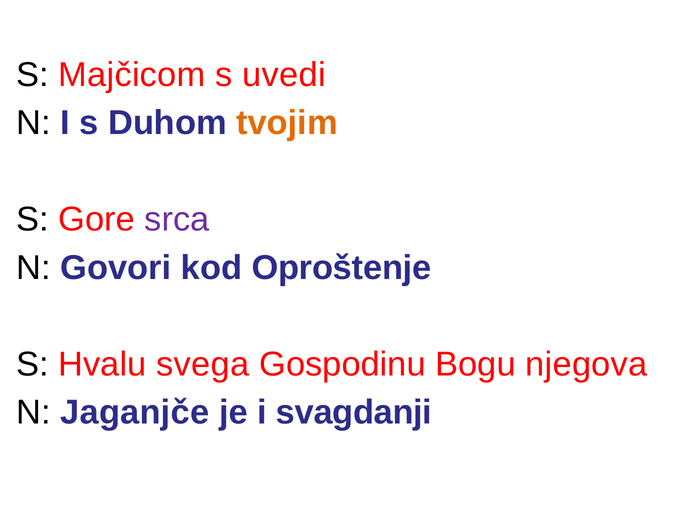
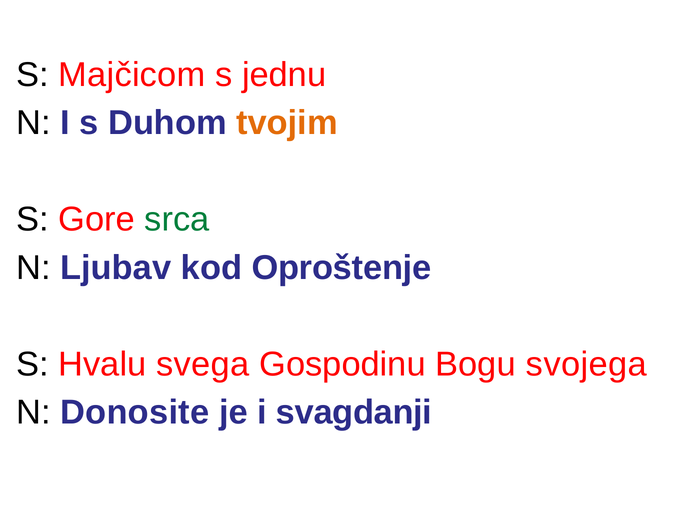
uvedi: uvedi -> jednu
srca colour: purple -> green
Govori: Govori -> Ljubav
njegova: njegova -> svojega
Jaganjče: Jaganjče -> Donosite
